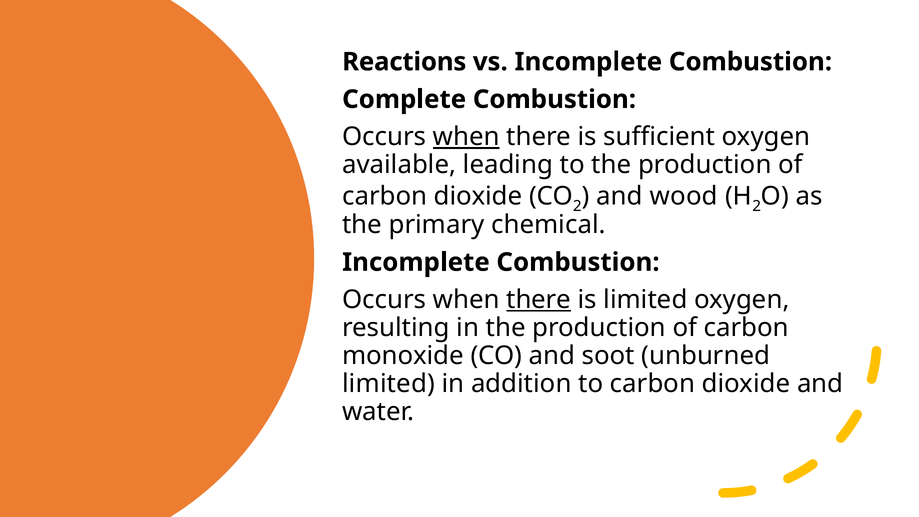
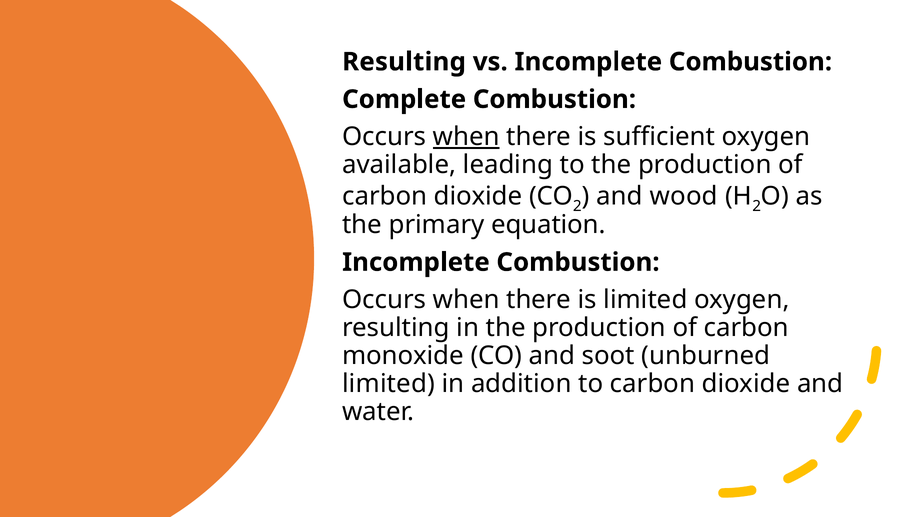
Reactions at (404, 62): Reactions -> Resulting
chemical: chemical -> equation
there at (539, 300) underline: present -> none
